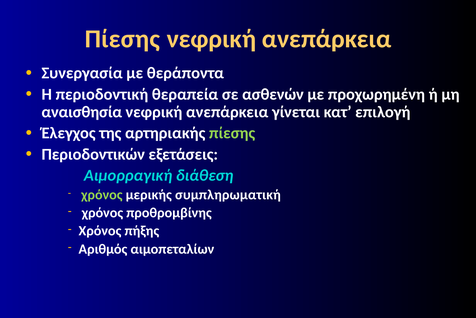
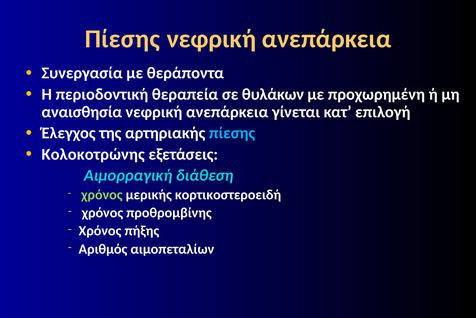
ασθενών: ασθενών -> θυλάκων
πίεσης at (232, 133) colour: light green -> light blue
Περιοδοντικών: Περιοδοντικών -> Κολοκοτρώνης
συμπληρωματική: συμπληρωματική -> κορτικοστεροειδή
